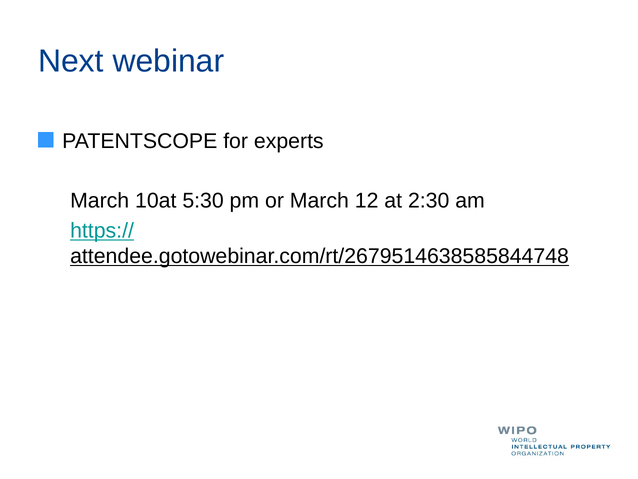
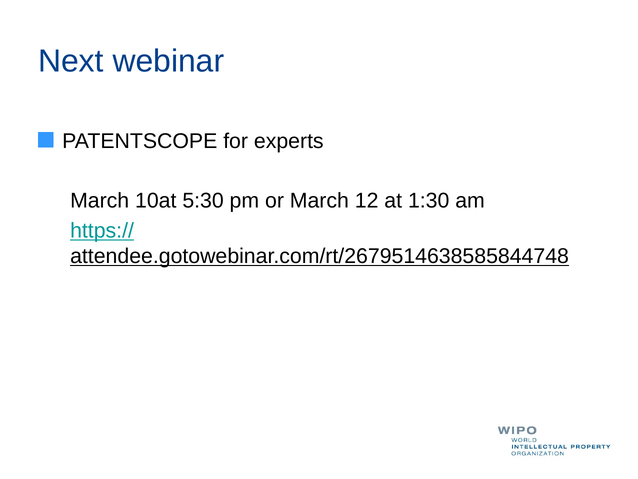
2:30: 2:30 -> 1:30
